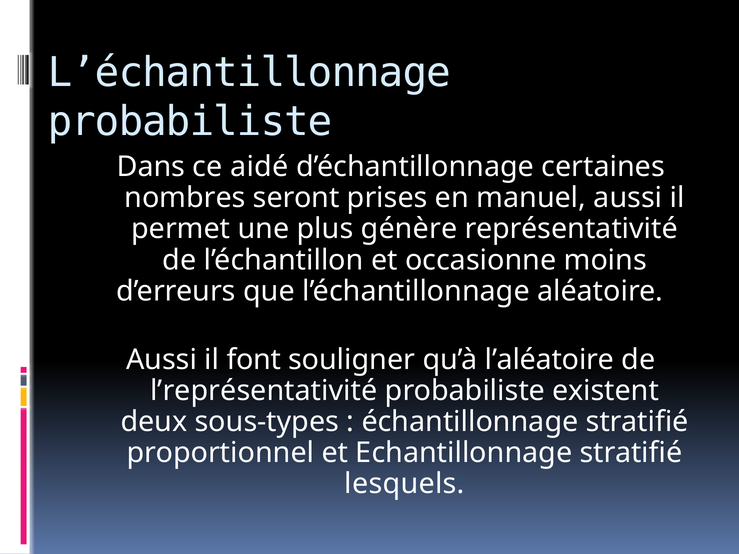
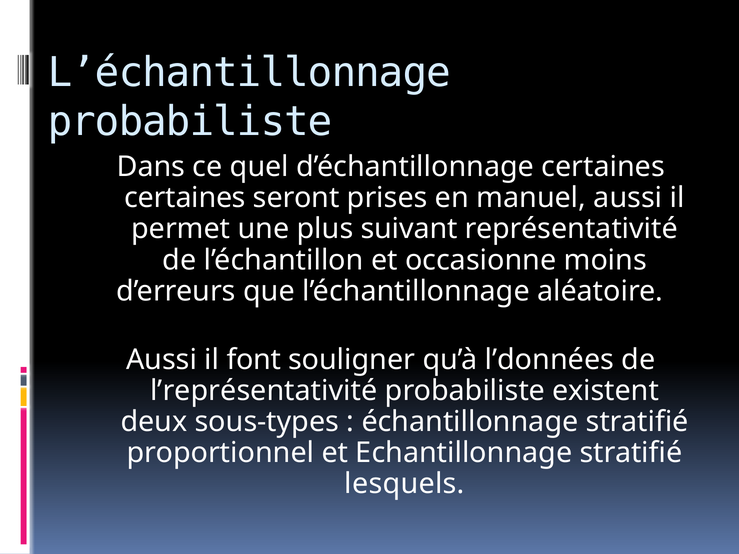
aidé: aidé -> quel
nombres at (185, 198): nombres -> certaines
génère: génère -> suivant
l’aléatoire: l’aléatoire -> l’données
